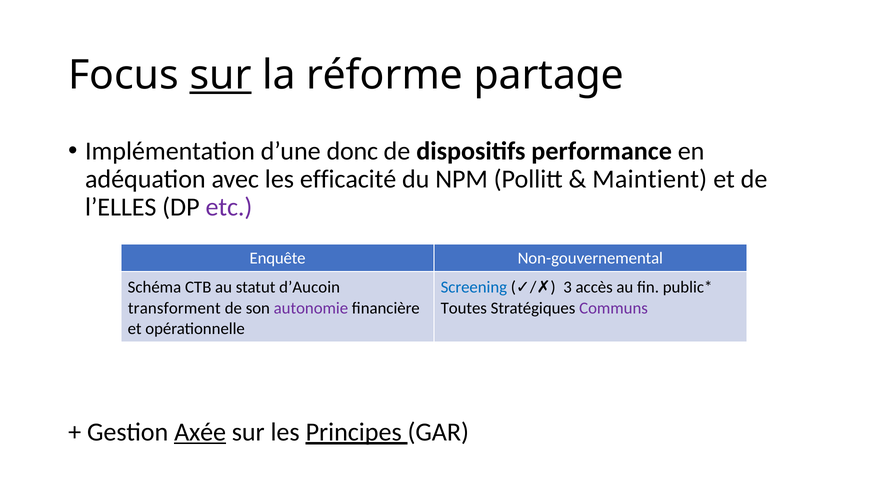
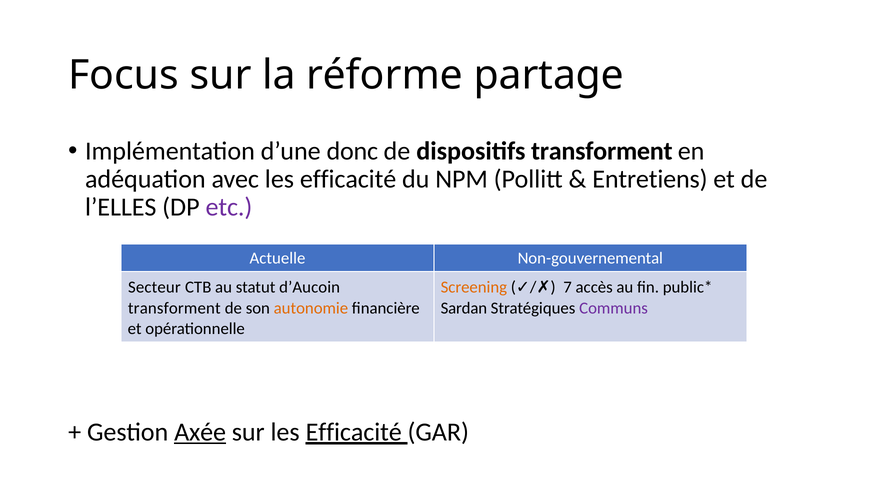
sur at (221, 75) underline: present -> none
dispositifs performance: performance -> transforment
Maintient: Maintient -> Entretiens
Enquête: Enquête -> Actuelle
3: 3 -> 7
Schéma: Schéma -> Secteur
Screening colour: blue -> orange
autonomie colour: purple -> orange
Toutes: Toutes -> Sardan
sur les Principes: Principes -> Efficacité
